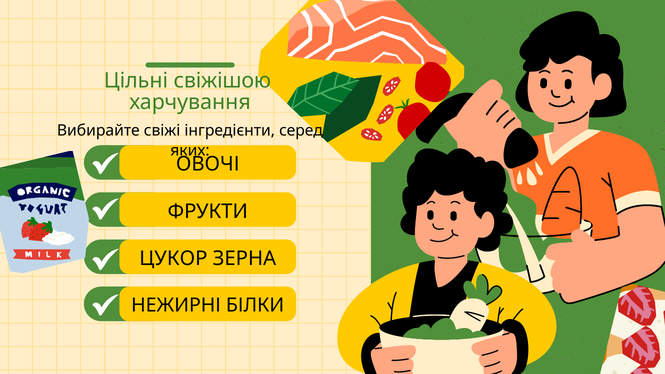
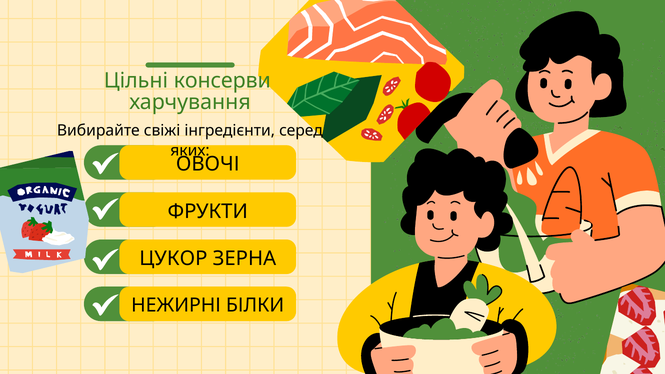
свіжішою: свіжішою -> консерви
